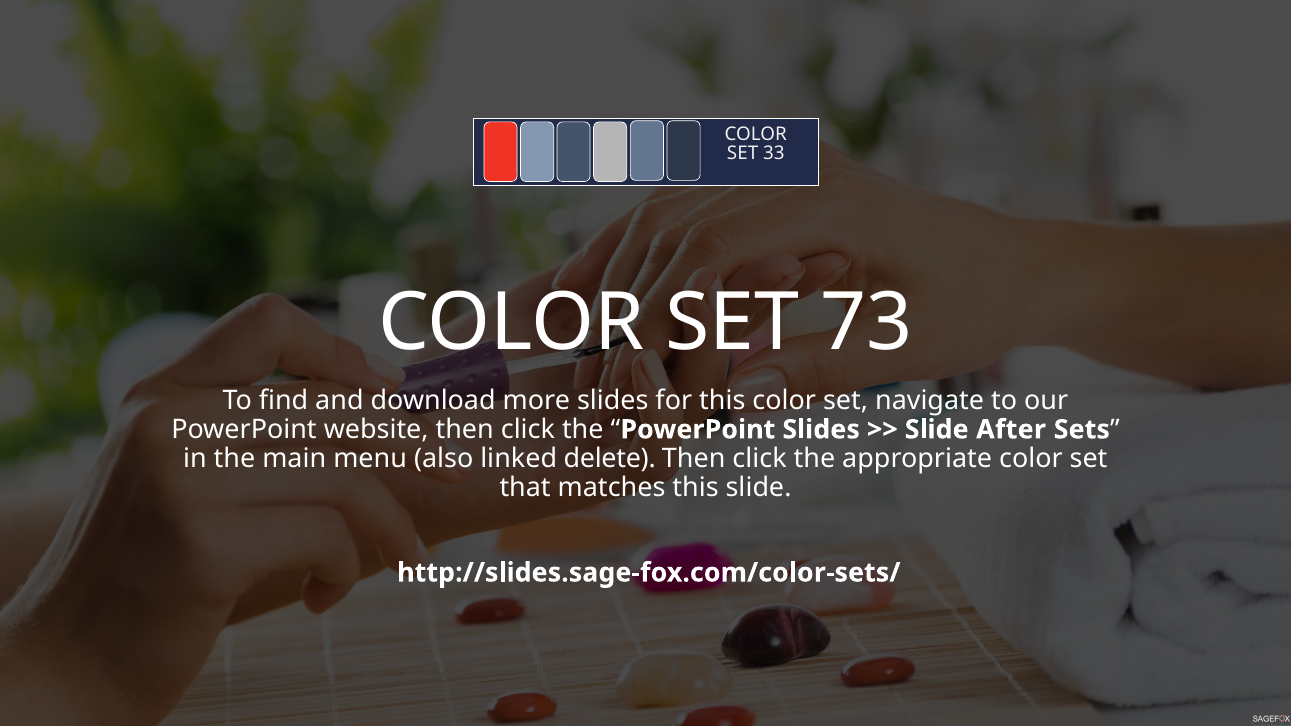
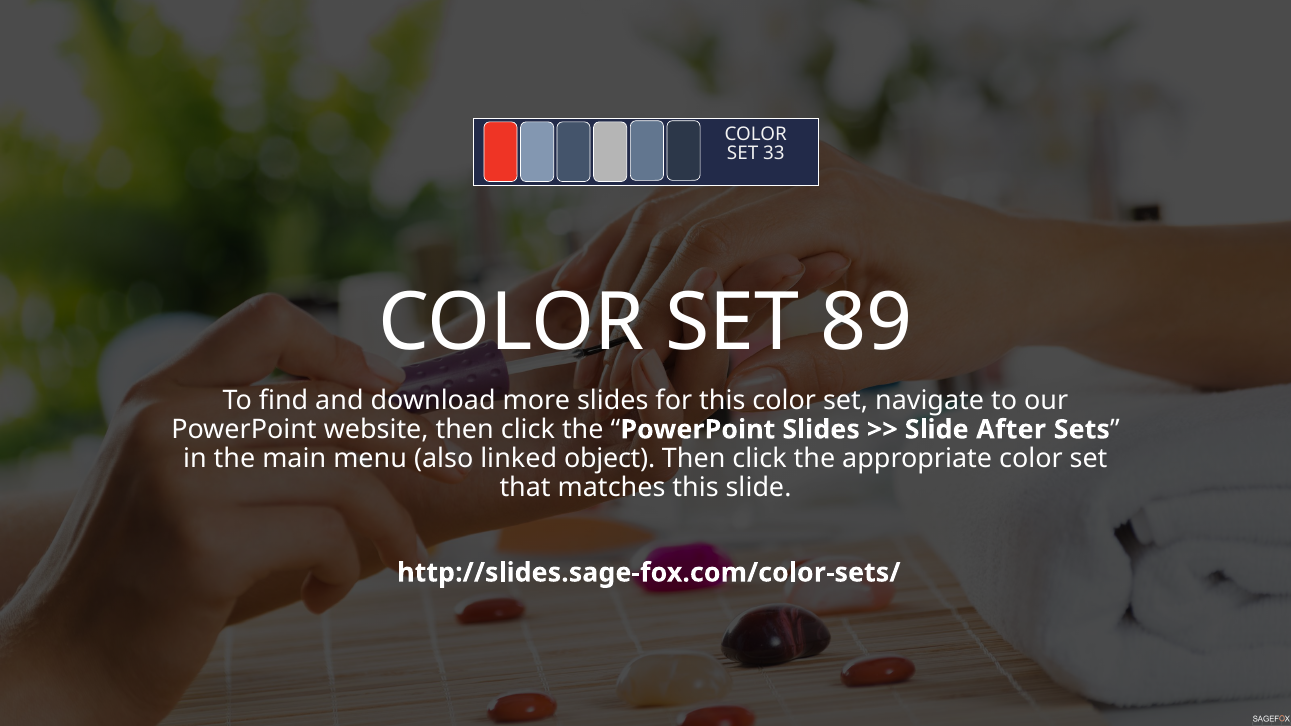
73: 73 -> 89
delete: delete -> object
